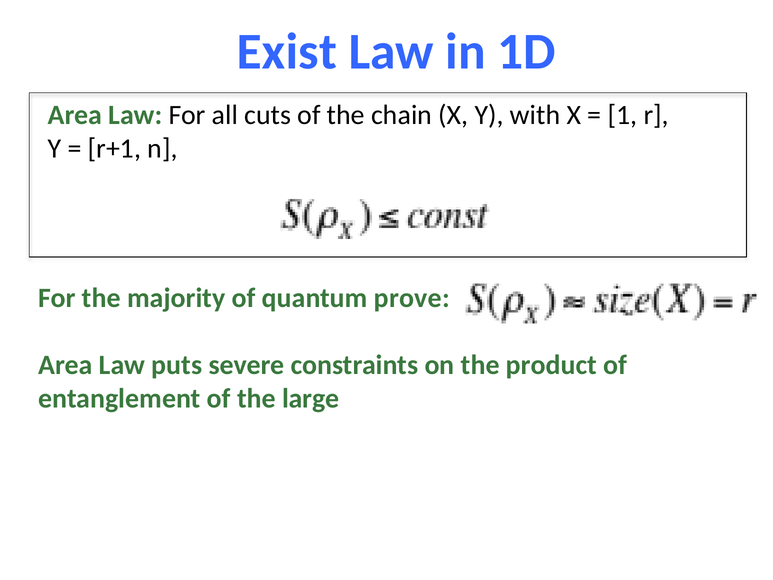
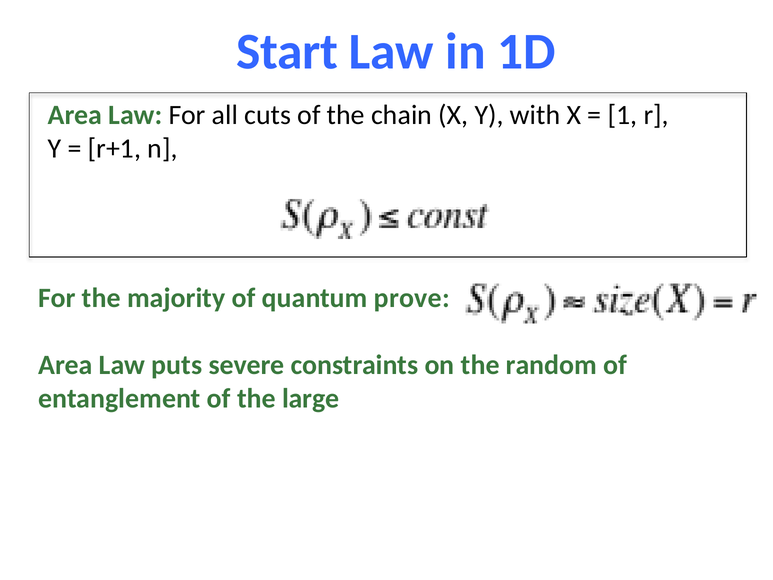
Exist: Exist -> Start
product: product -> random
